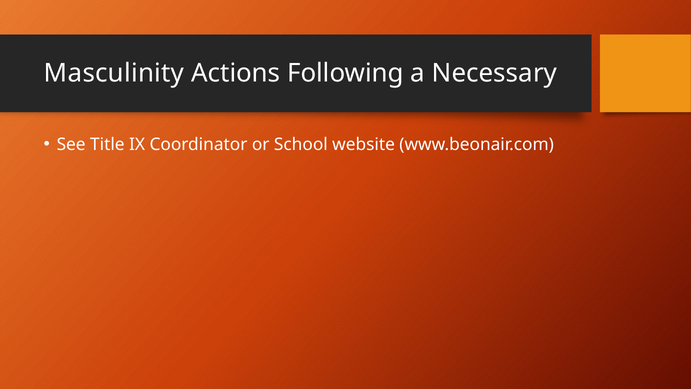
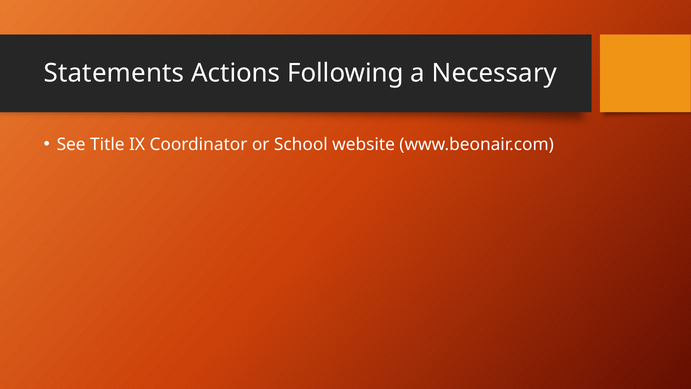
Masculinity: Masculinity -> Statements
